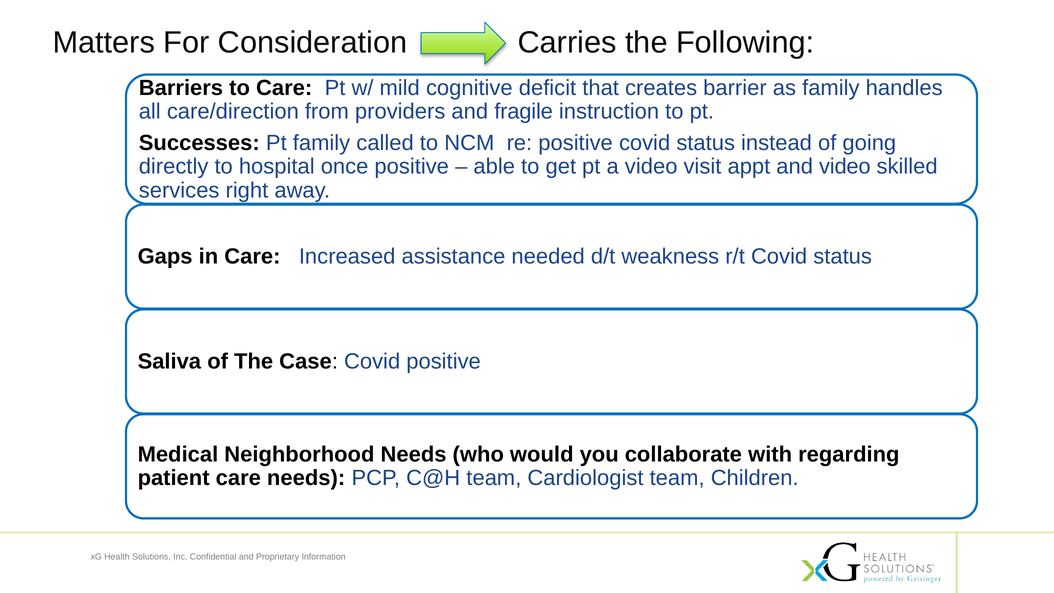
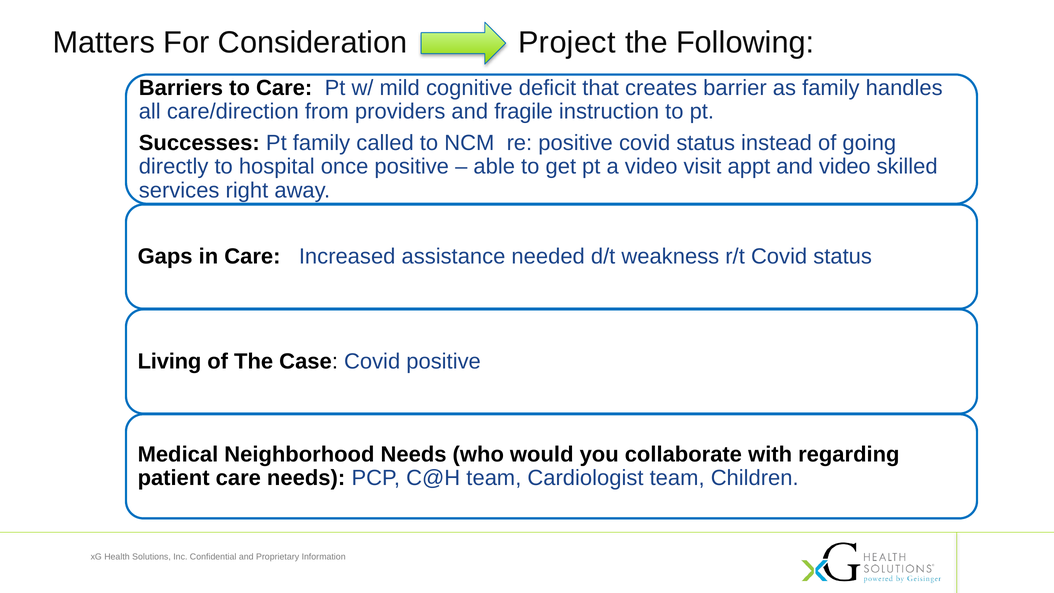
Carries: Carries -> Project
Saliva: Saliva -> Living
